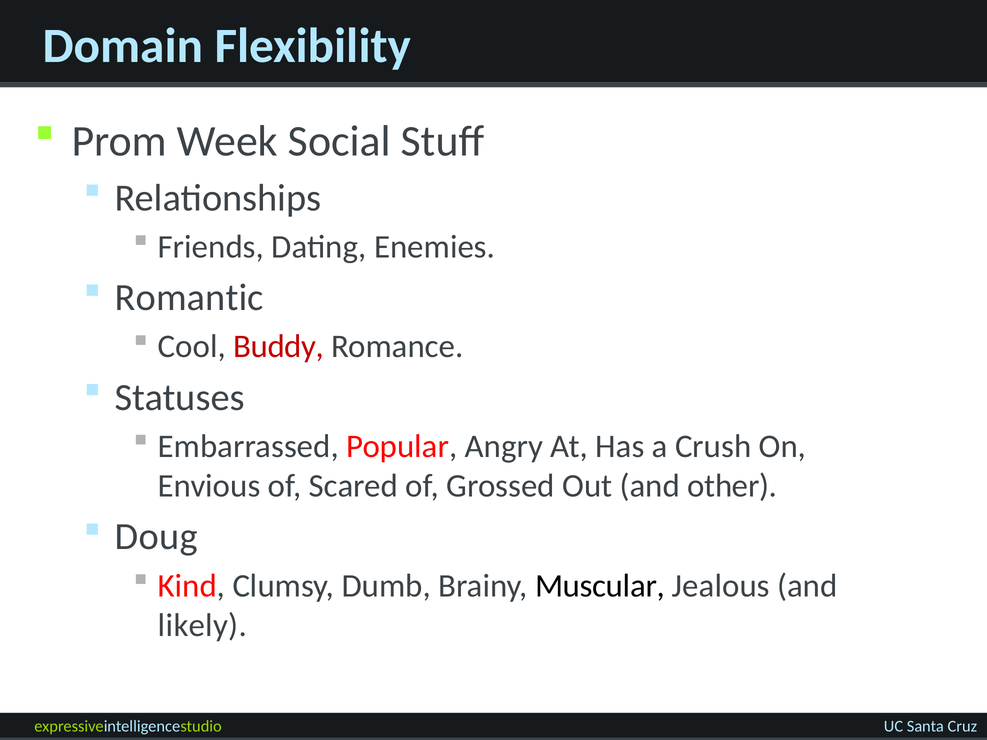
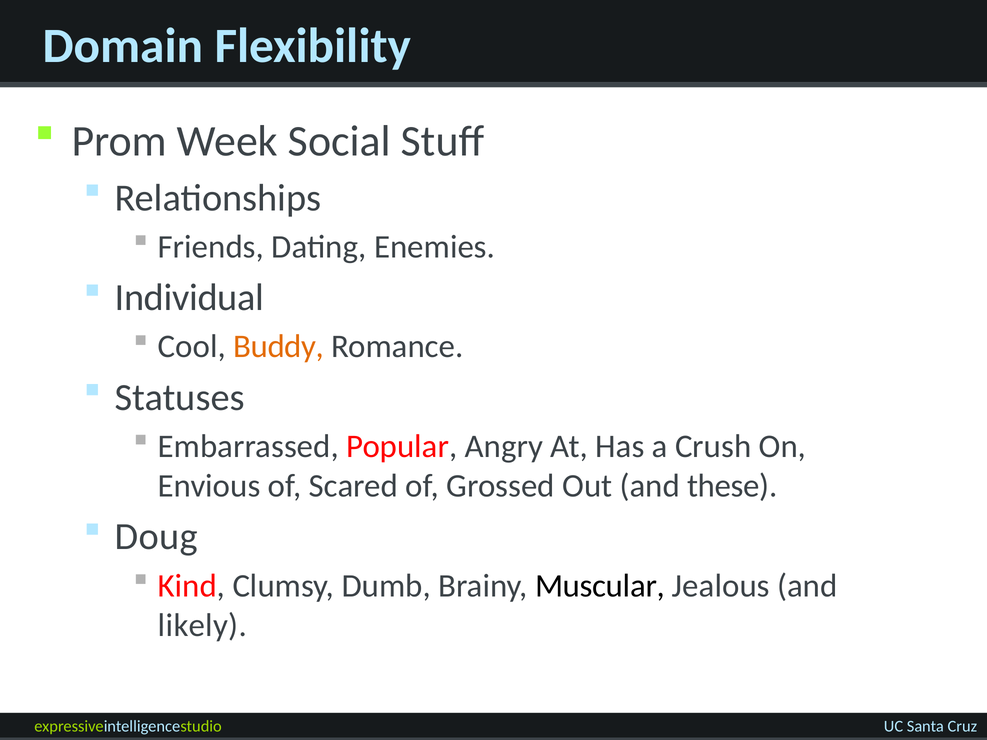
Romantic: Romantic -> Individual
Buddy colour: red -> orange
other: other -> these
